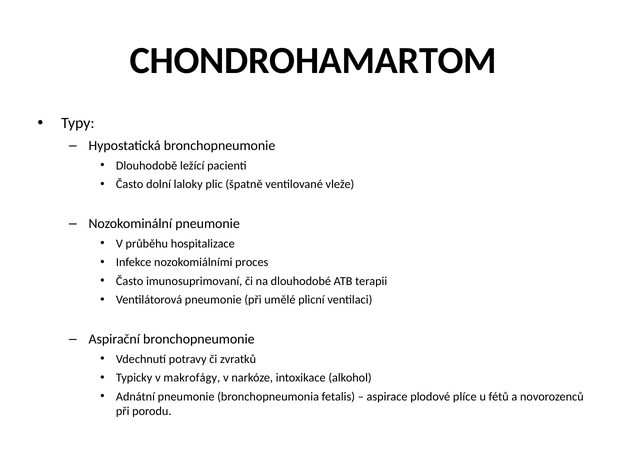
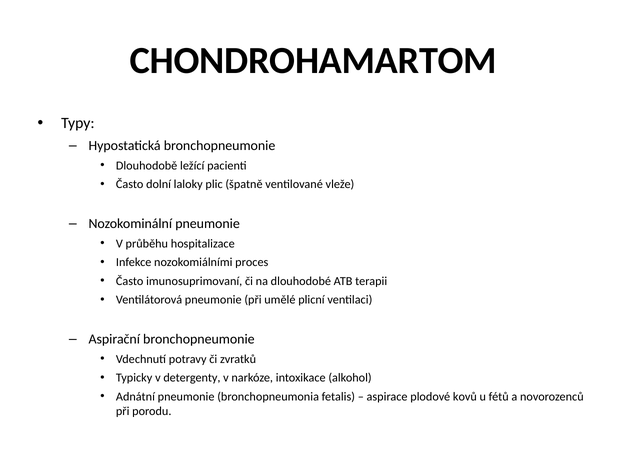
makrofágy: makrofágy -> detergenty
plíce: plíce -> kovů
